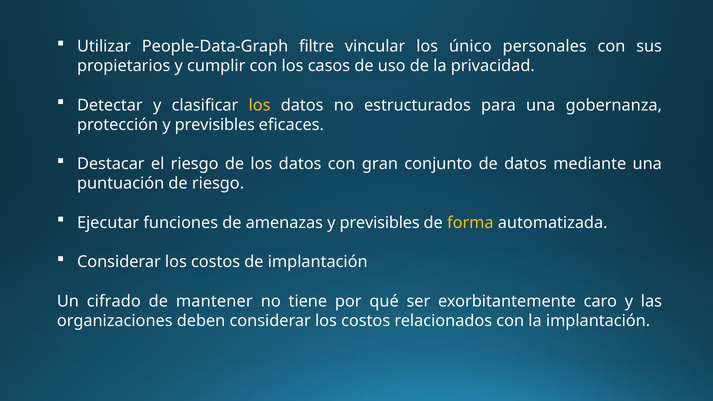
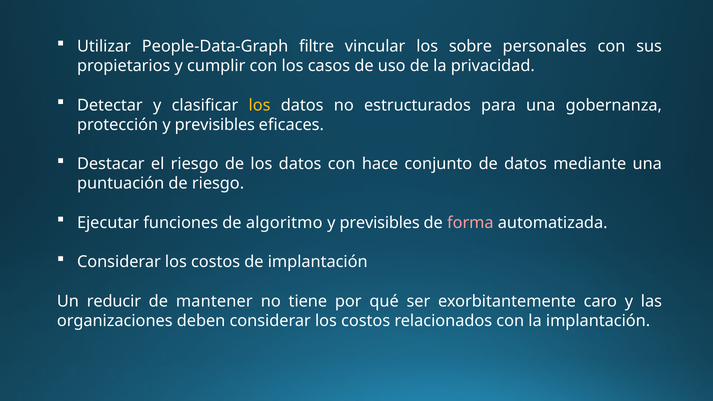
único: único -> sobre
gran: gran -> hace
amenazas: amenazas -> algoritmo
forma colour: yellow -> pink
cifrado: cifrado -> reducir
